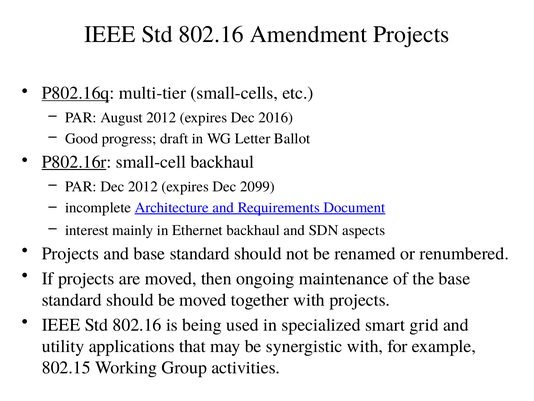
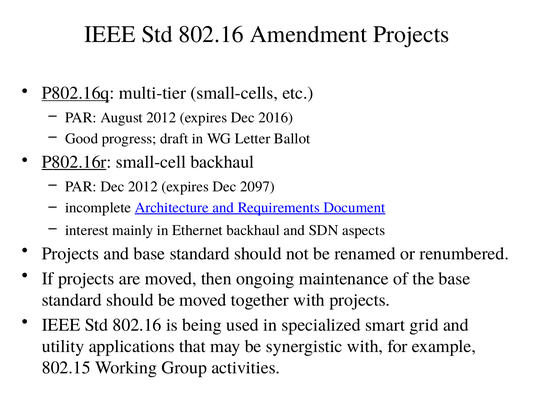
2099: 2099 -> 2097
